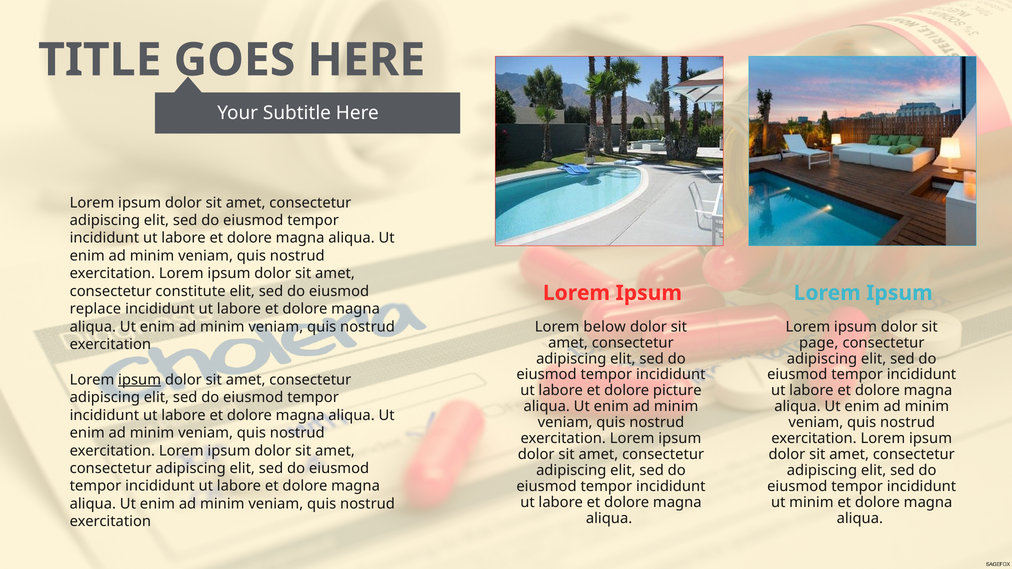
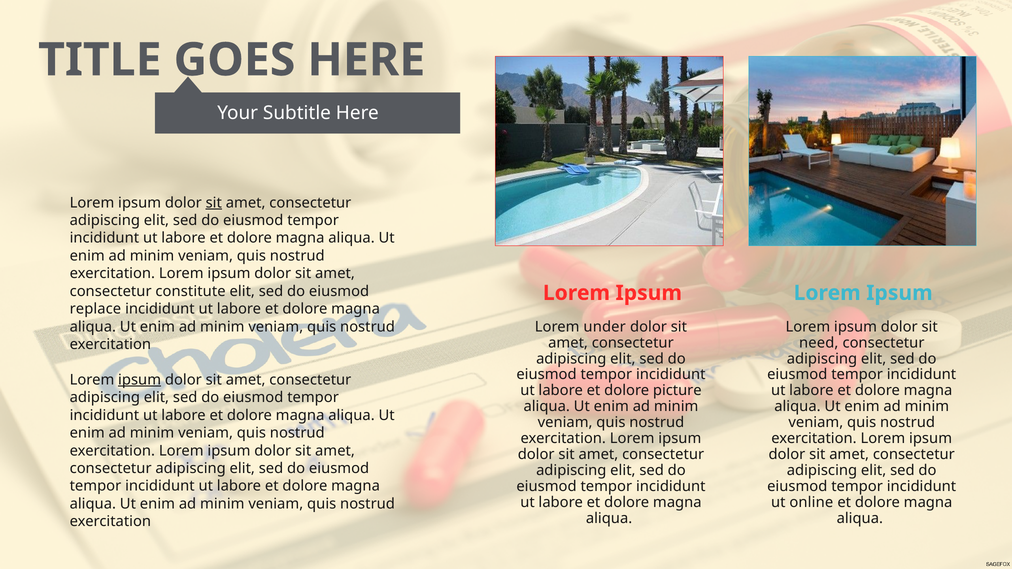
sit at (214, 203) underline: none -> present
below: below -> under
page: page -> need
ut minim: minim -> online
